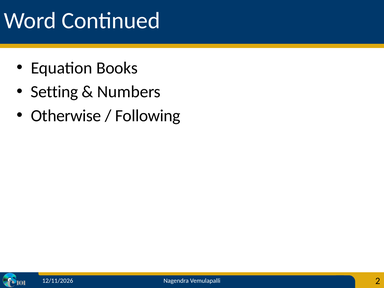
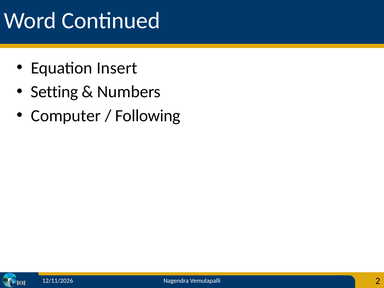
Books: Books -> Insert
Otherwise: Otherwise -> Computer
